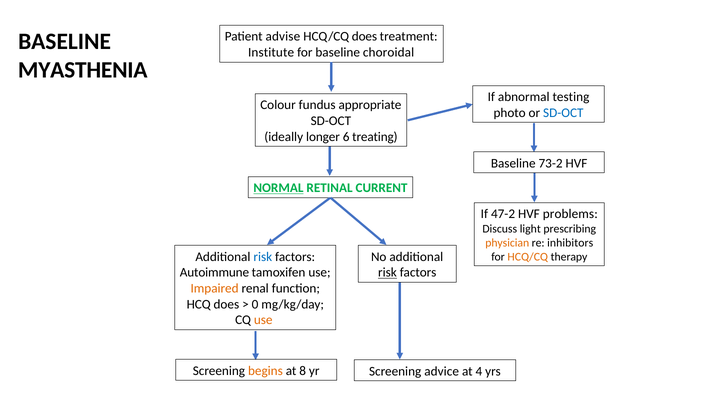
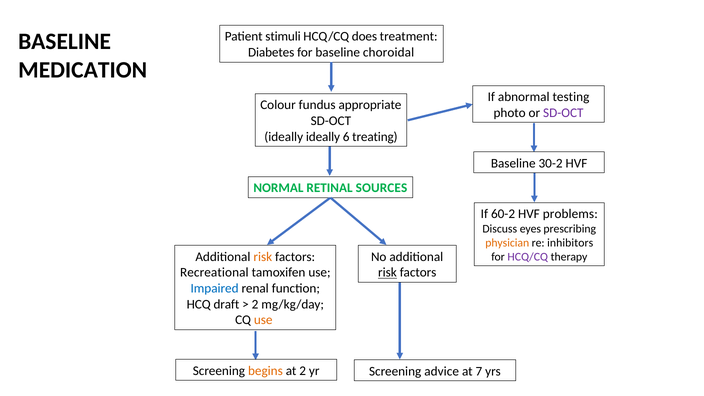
advise: advise -> stimuli
Institute: Institute -> Diabetes
MYASTHENIA: MYASTHENIA -> MEDICATION
SD-OCT at (563, 113) colour: blue -> purple
ideally longer: longer -> ideally
73-2: 73-2 -> 30-2
NORMAL underline: present -> none
CURRENT: CURRENT -> SOURCES
47-2: 47-2 -> 60-2
light: light -> eyes
risk at (263, 257) colour: blue -> orange
HCQ/CQ at (528, 257) colour: orange -> purple
Autoimmune: Autoimmune -> Recreational
Impaired colour: orange -> blue
HCQ does: does -> draft
0 at (255, 304): 0 -> 2
at 8: 8 -> 2
4: 4 -> 7
